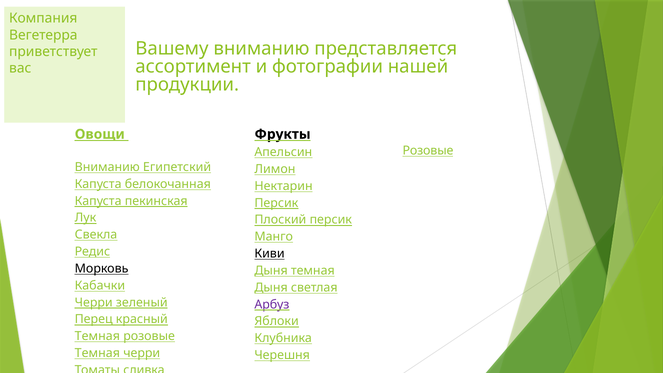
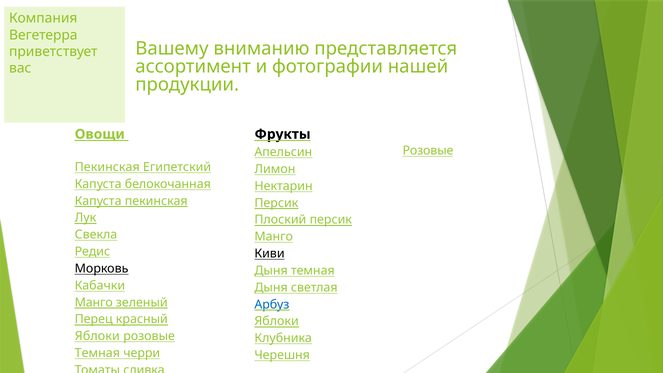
Вниманию at (107, 167): Вниманию -> Пекинская
Черри at (94, 302): Черри -> Манго
Арбуз colour: purple -> blue
Темная at (97, 336): Темная -> Яблоки
